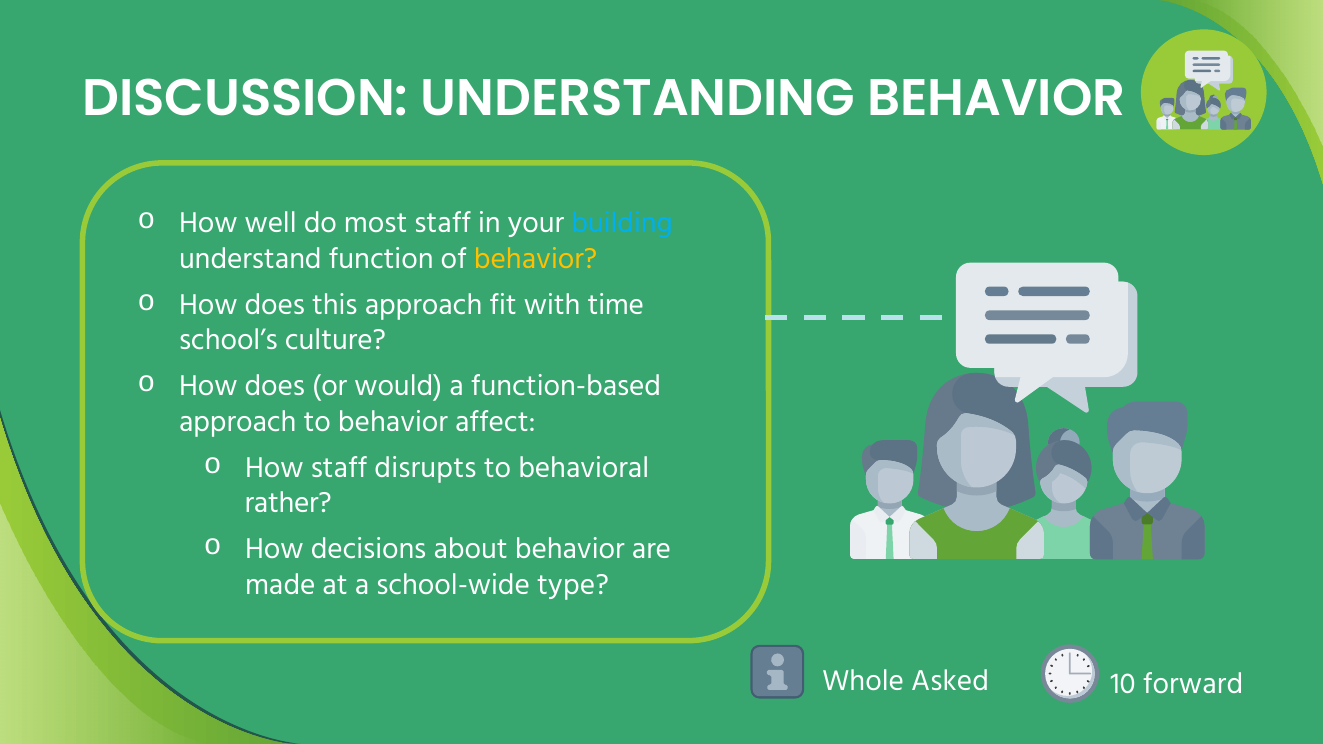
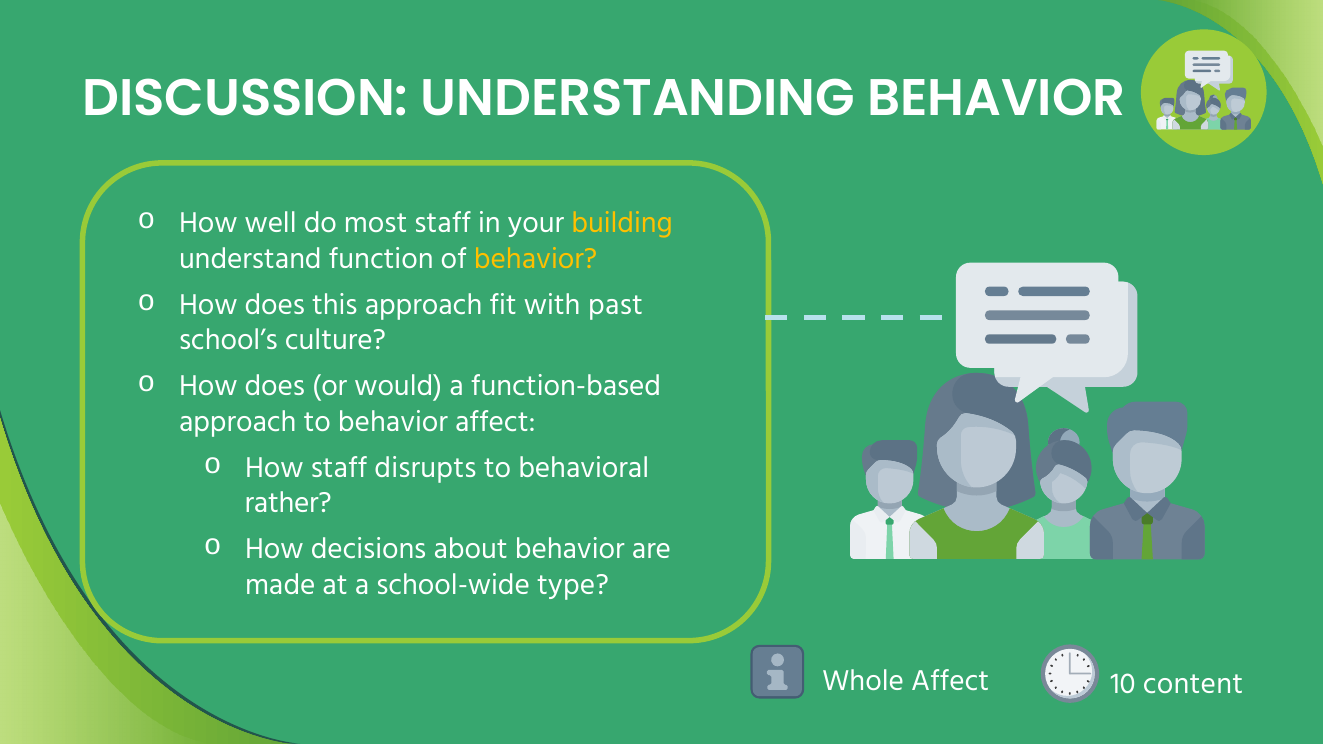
building colour: light blue -> yellow
time: time -> past
Whole Asked: Asked -> Affect
forward: forward -> content
